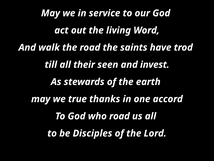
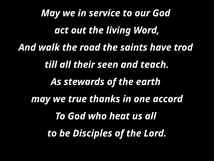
invest: invest -> teach
who road: road -> heat
